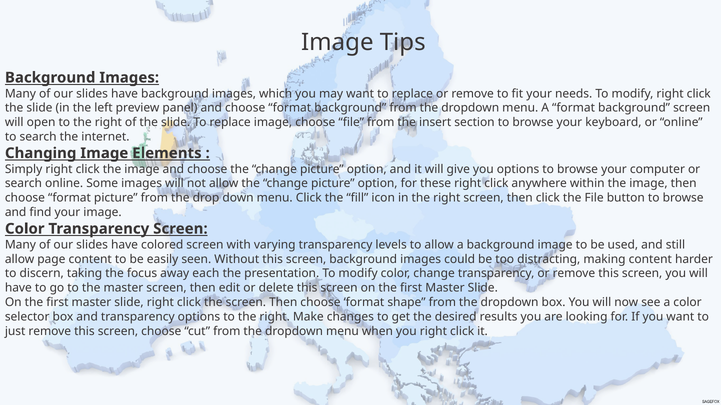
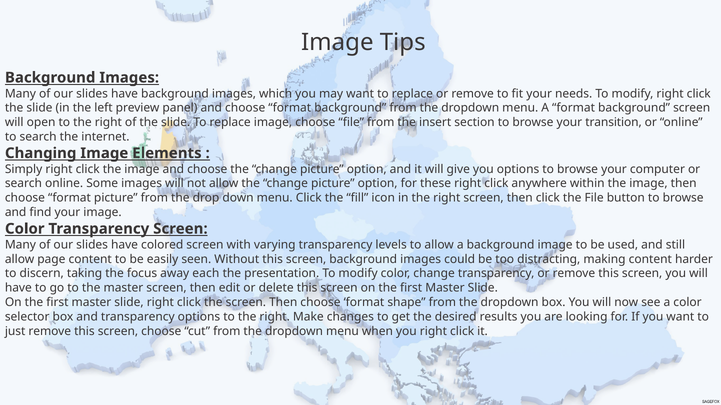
keyboard: keyboard -> transition
